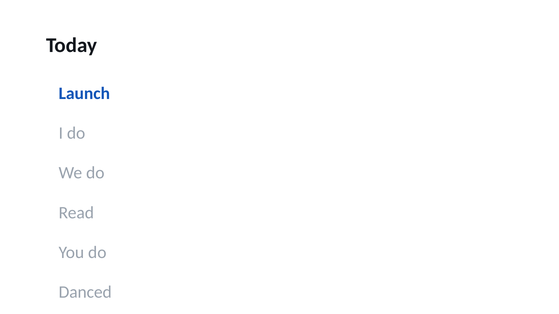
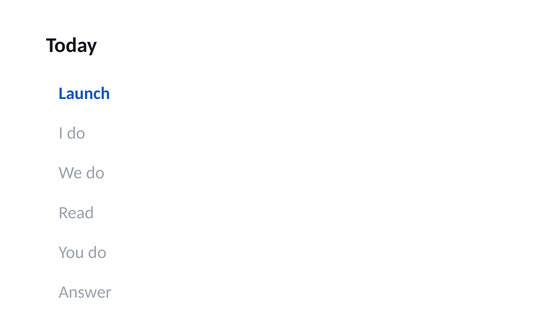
Danced: Danced -> Answer
